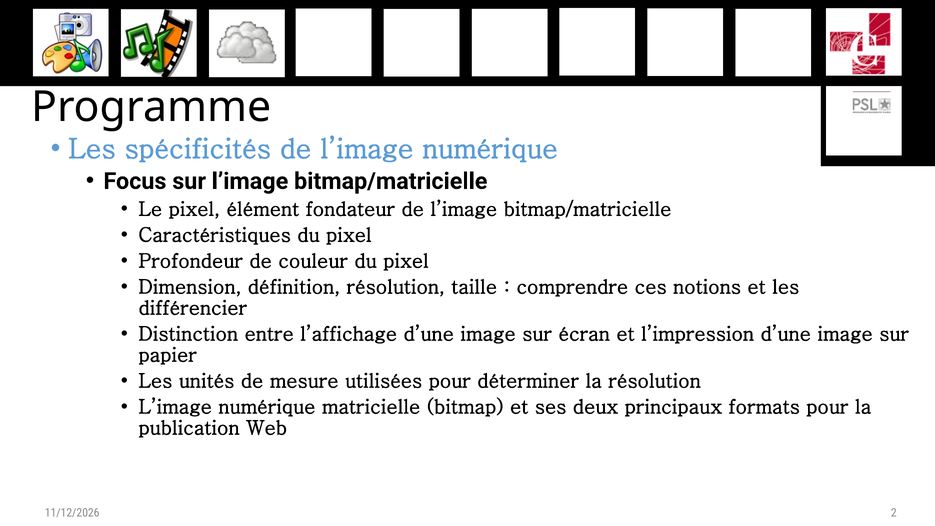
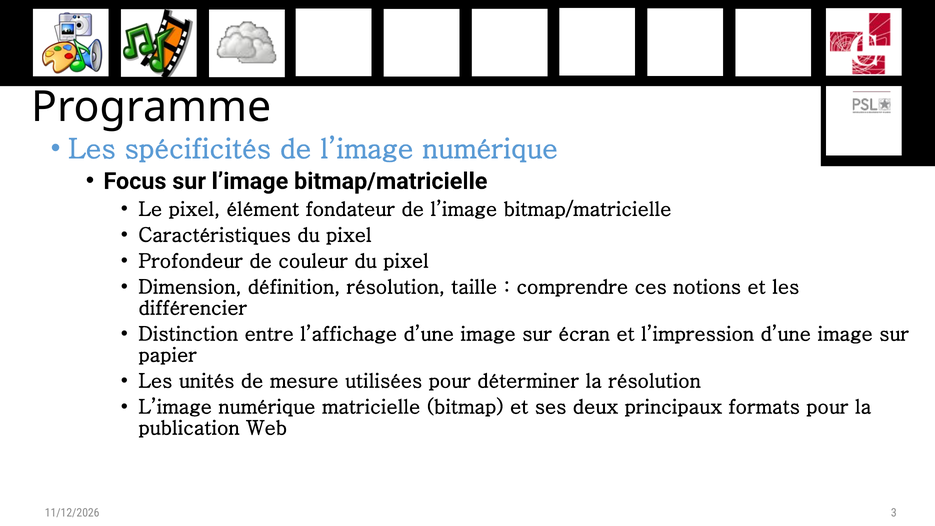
2: 2 -> 3
